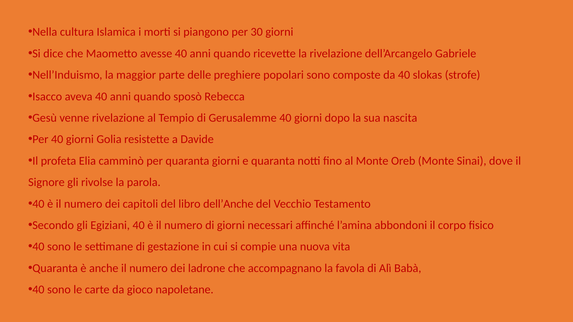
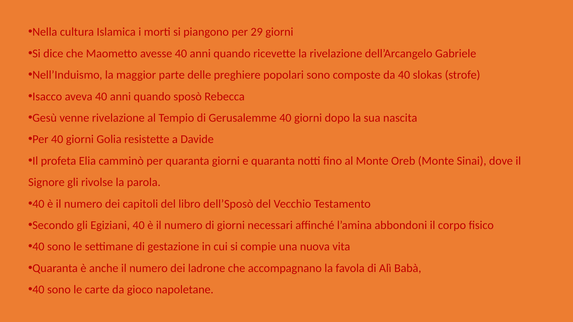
30: 30 -> 29
dell’Anche: dell’Anche -> dell’Sposò
